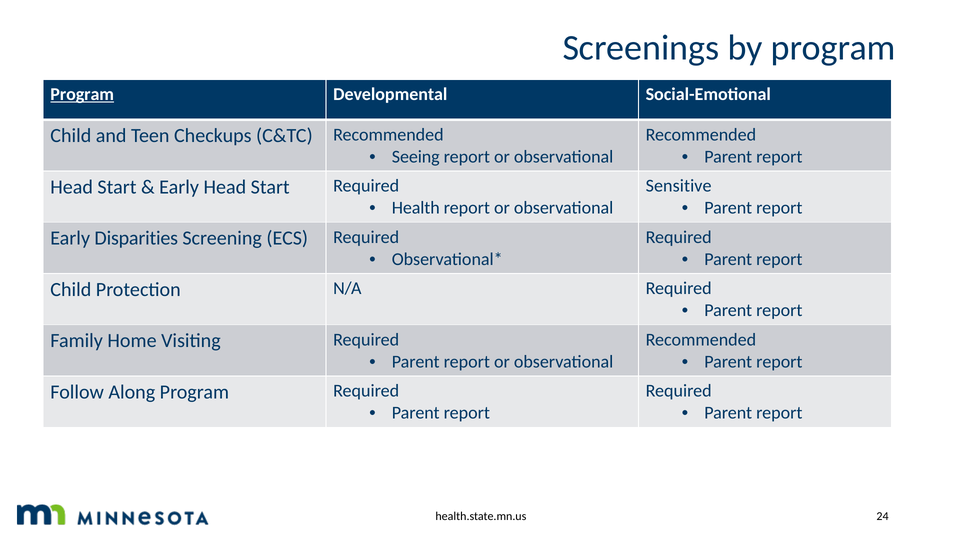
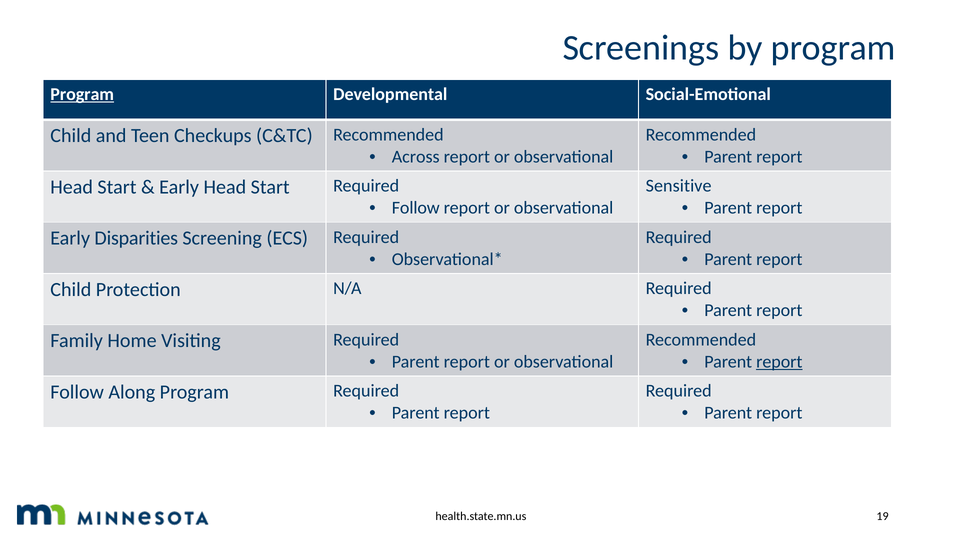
Seeing: Seeing -> Across
Health at (416, 208): Health -> Follow
report at (779, 362) underline: none -> present
24: 24 -> 19
